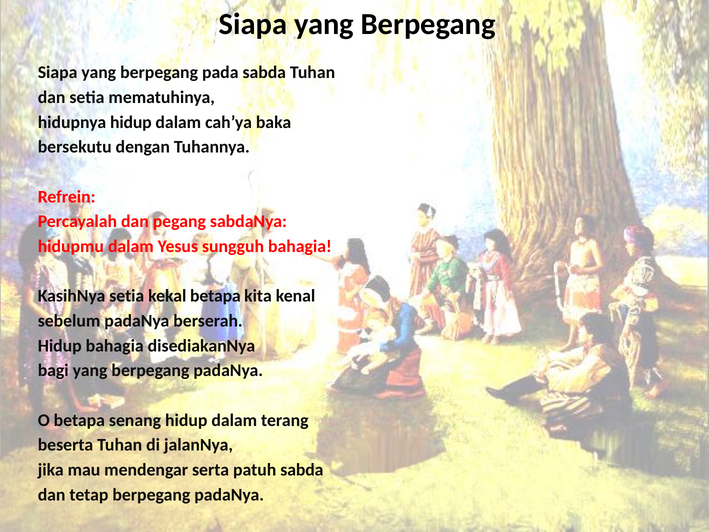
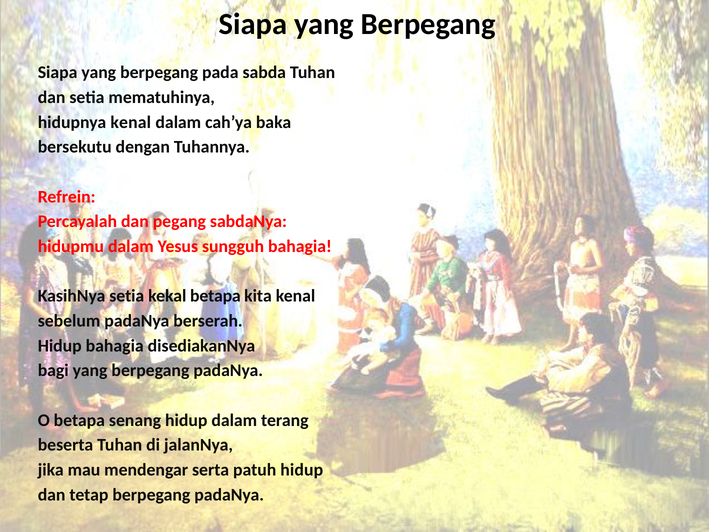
hidupnya hidup: hidup -> kenal
patuh sabda: sabda -> hidup
